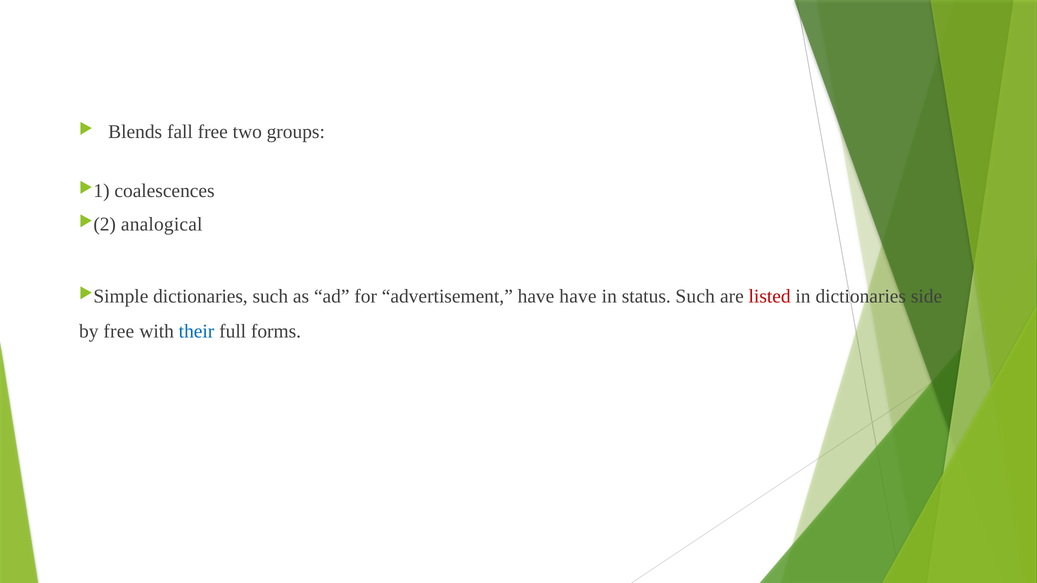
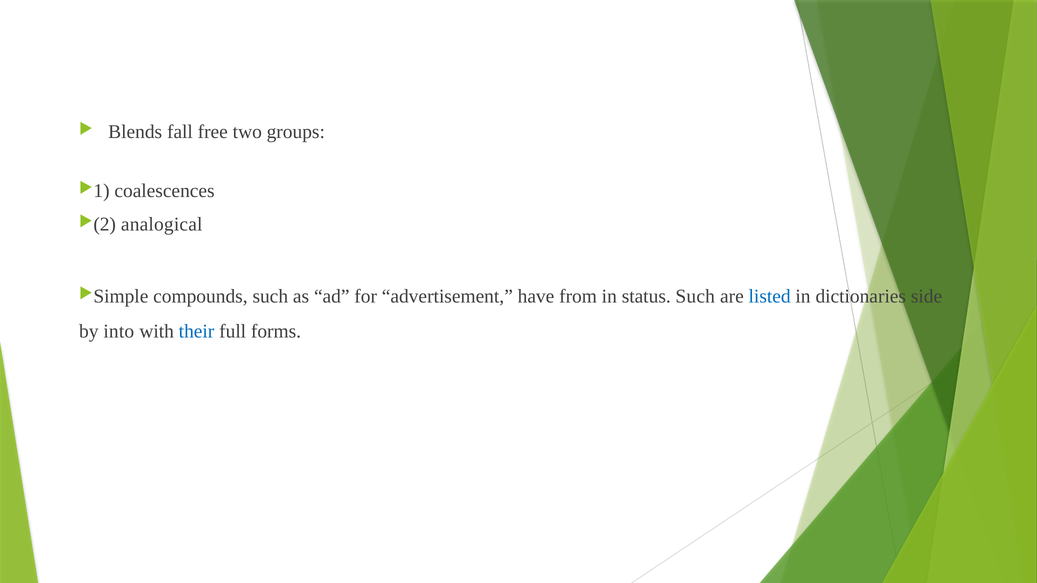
dictionaries at (200, 296): dictionaries -> compounds
have have: have -> from
listed colour: red -> blue
by free: free -> into
